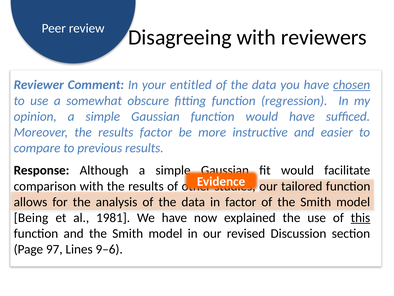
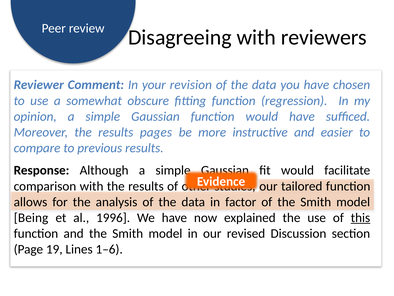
entitled: entitled -> revision
chosen underline: present -> none
results factor: factor -> pages
1981: 1981 -> 1996
97: 97 -> 19
9–6: 9–6 -> 1–6
